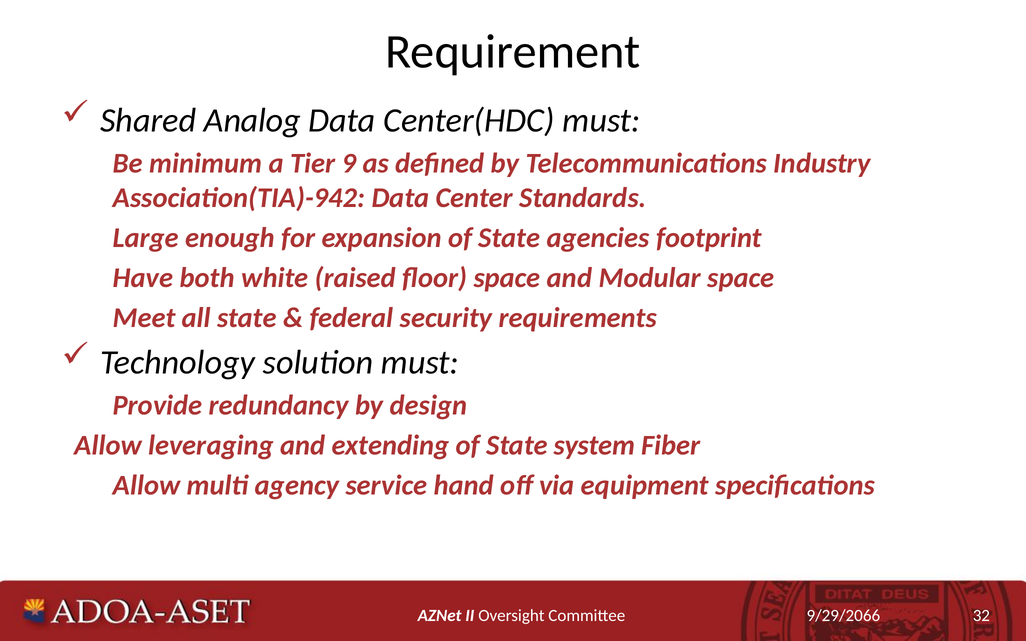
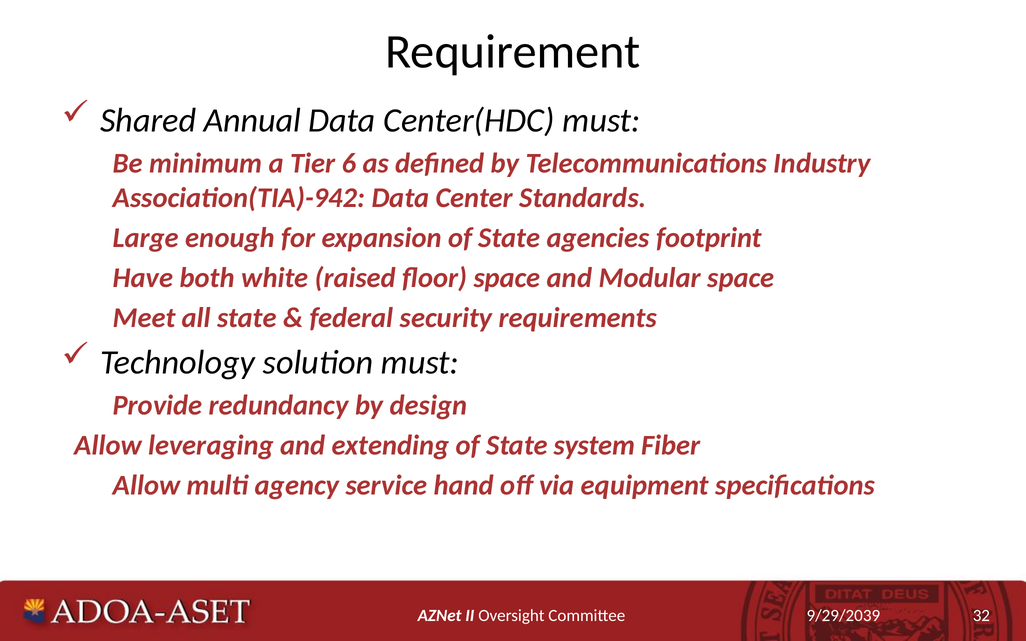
Analog: Analog -> Annual
9: 9 -> 6
9/29/2066: 9/29/2066 -> 9/29/2039
